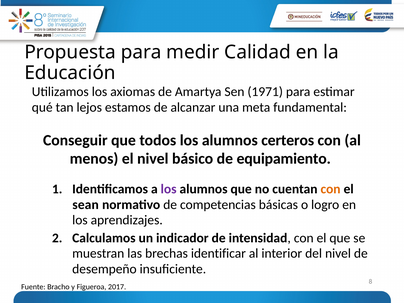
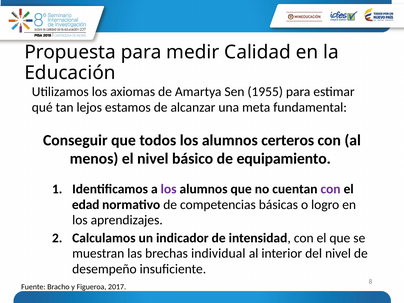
1971: 1971 -> 1955
con at (331, 189) colour: orange -> purple
sean: sean -> edad
identificar: identificar -> individual
